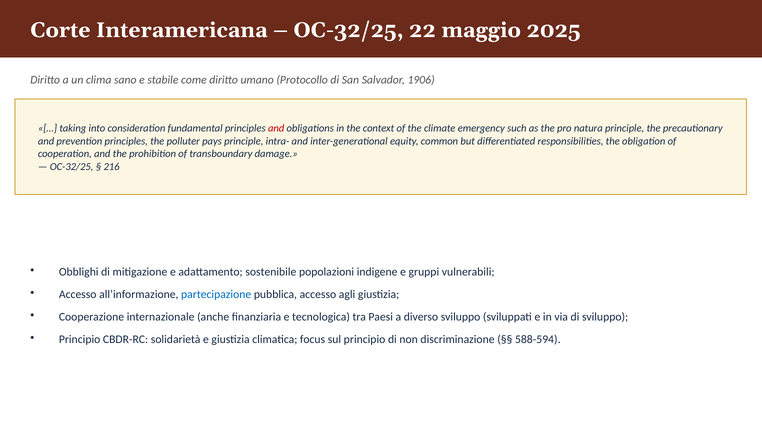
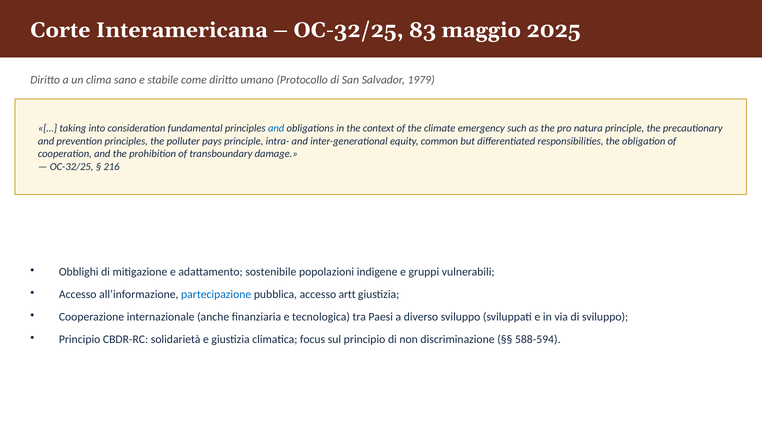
22: 22 -> 83
1906: 1906 -> 1979
and at (276, 128) colour: red -> blue
agli: agli -> artt
